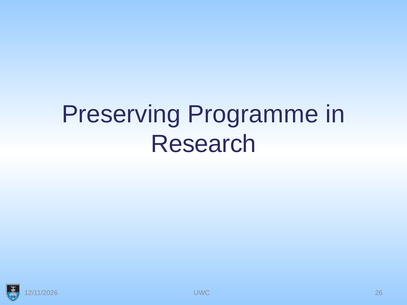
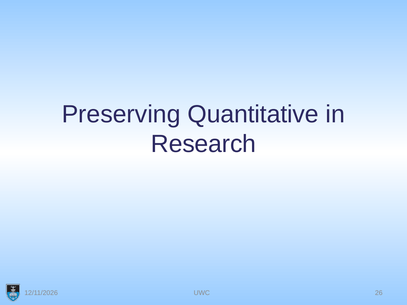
Programme: Programme -> Quantitative
